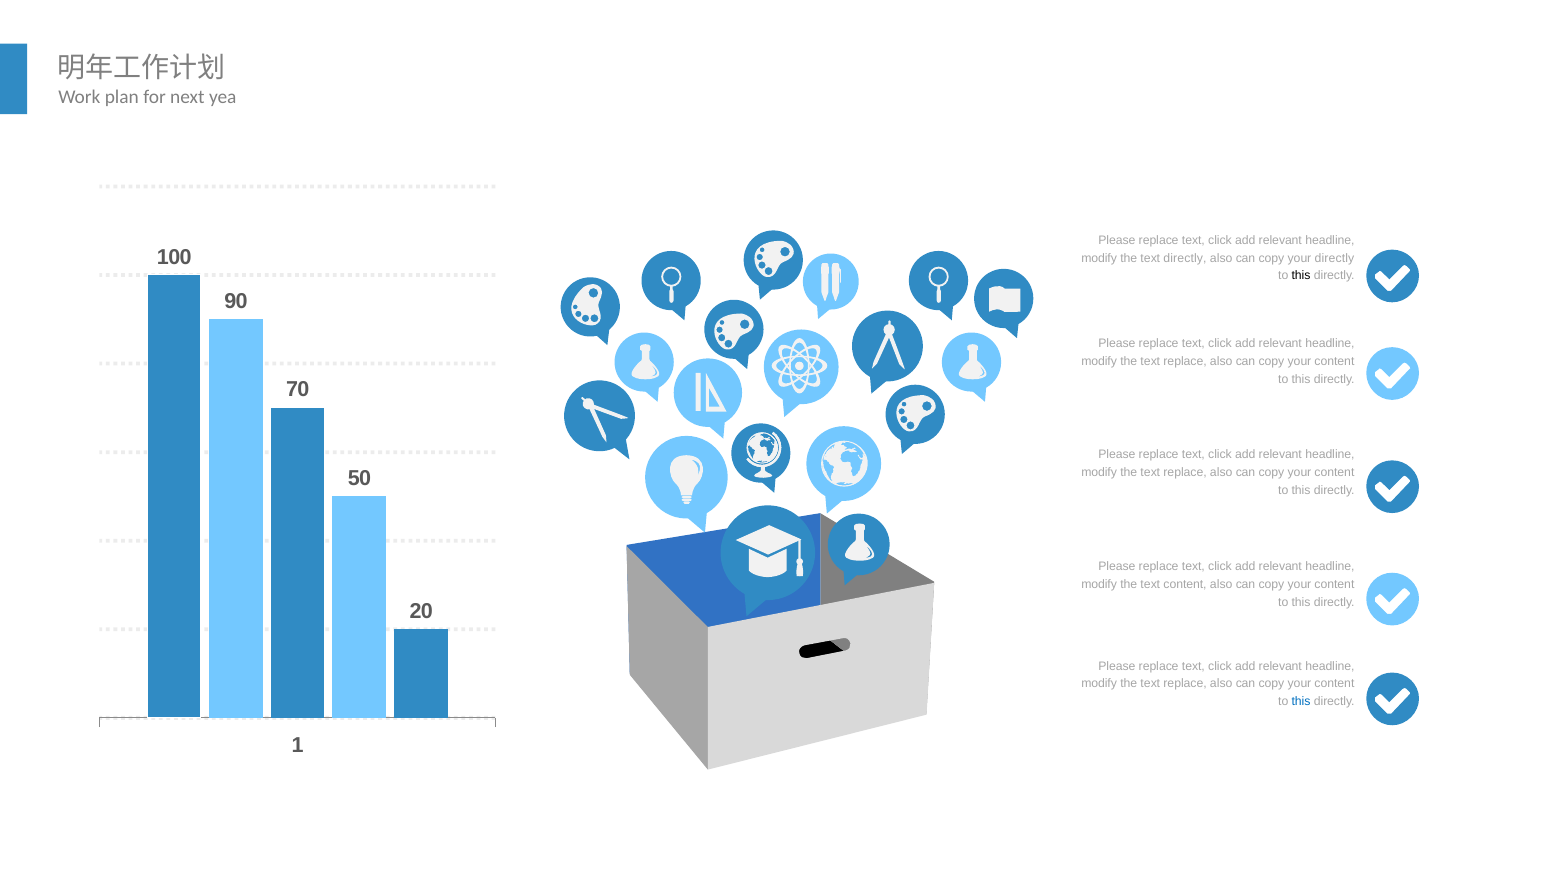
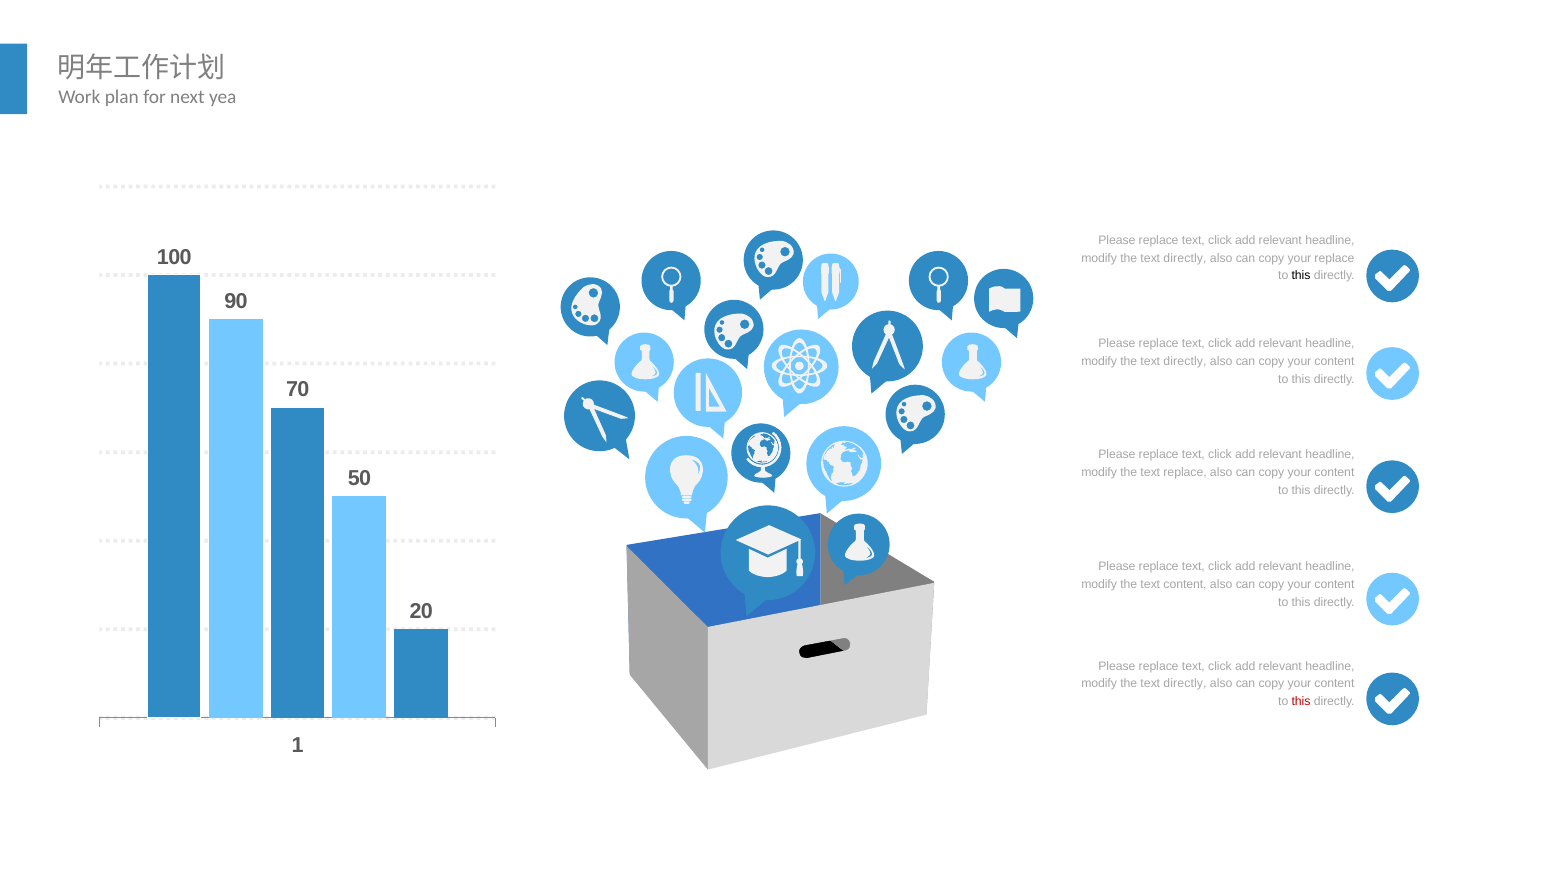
your directly: directly -> replace
replace at (1185, 361): replace -> directly
replace at (1185, 684): replace -> directly
this at (1301, 702) colour: blue -> red
